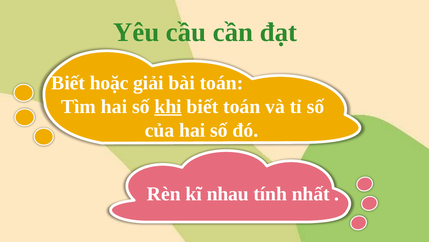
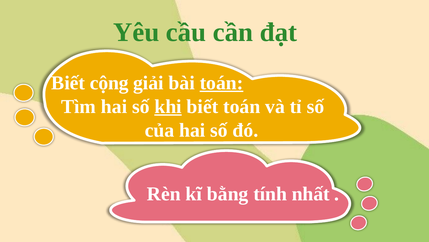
hoặc: hoặc -> cộng
toán at (222, 83) underline: none -> present
nhau: nhau -> bằng
